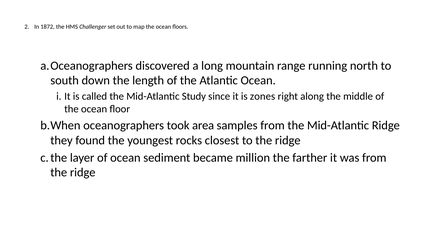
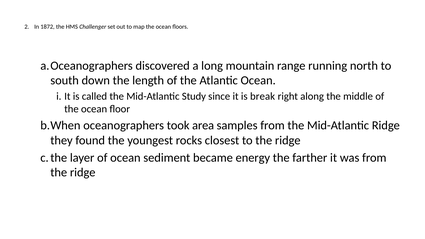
zones: zones -> break
million: million -> energy
